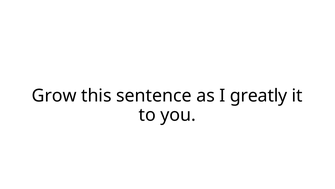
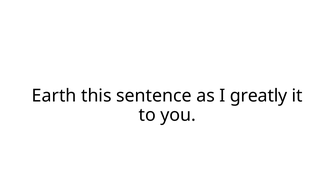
Grow: Grow -> Earth
